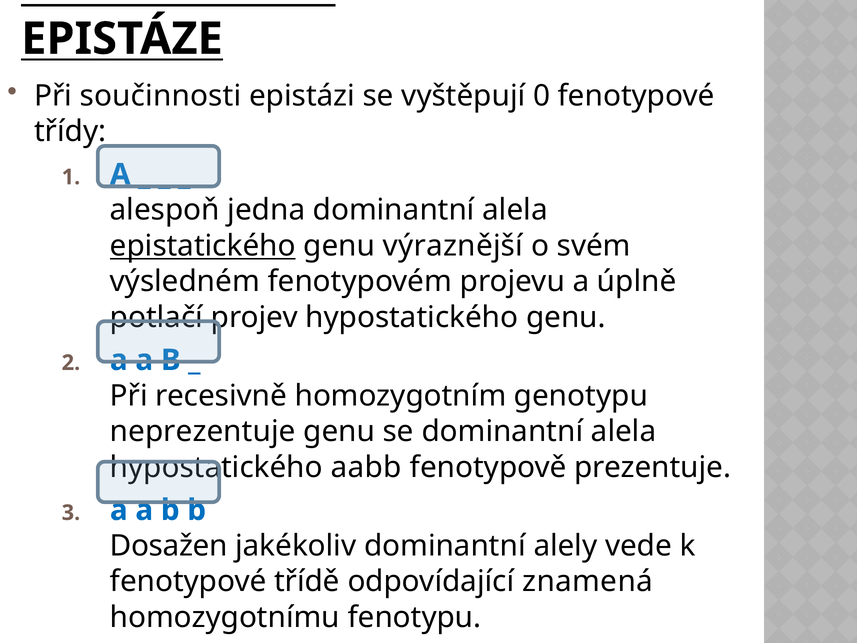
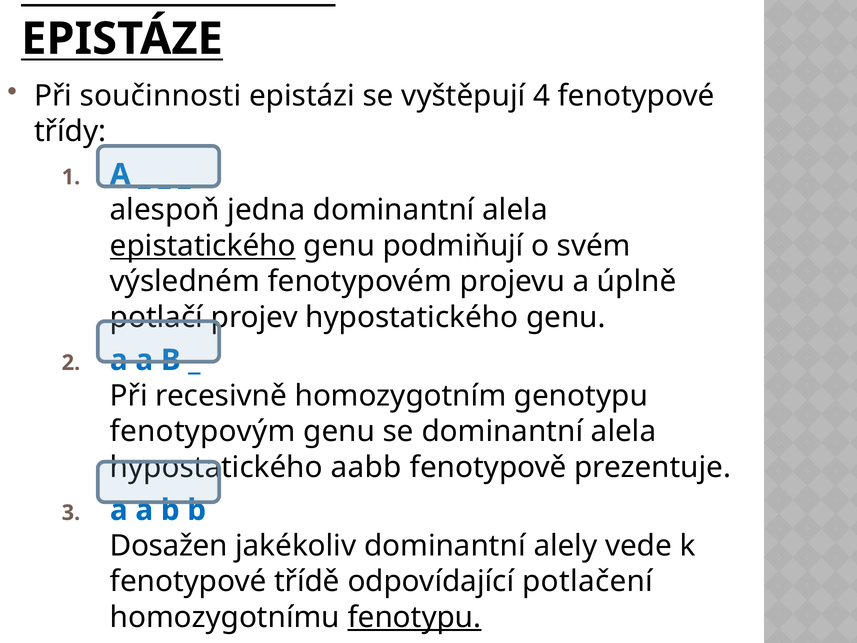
0: 0 -> 4
výraznější: výraznější -> podmiňují
neprezentuje: neprezentuje -> fenotypovým
znamená: znamená -> potlačení
fenotypu underline: none -> present
